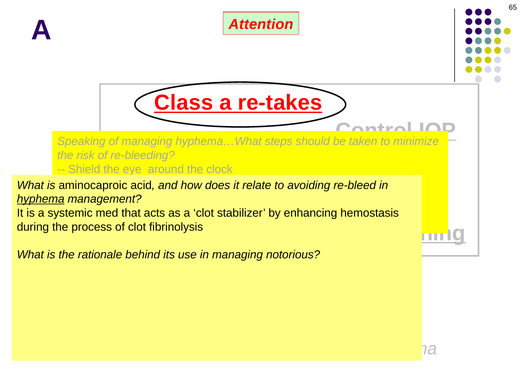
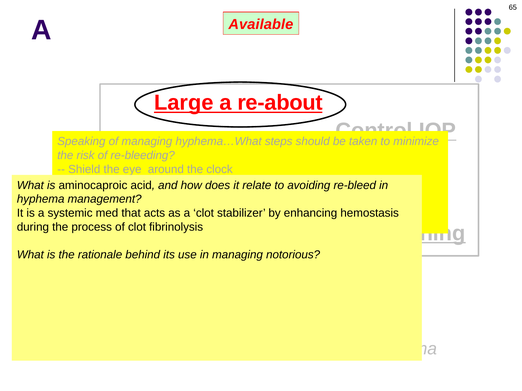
Attention: Attention -> Available
hyphema Class: Class -> Large
re-takes: re-takes -> re-about
hyphema at (41, 199) underline: present -> none
